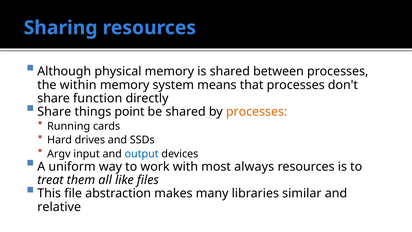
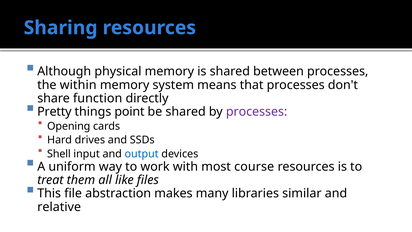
Share at (54, 112): Share -> Pretty
processes at (257, 112) colour: orange -> purple
Running: Running -> Opening
Argv: Argv -> Shell
always: always -> course
